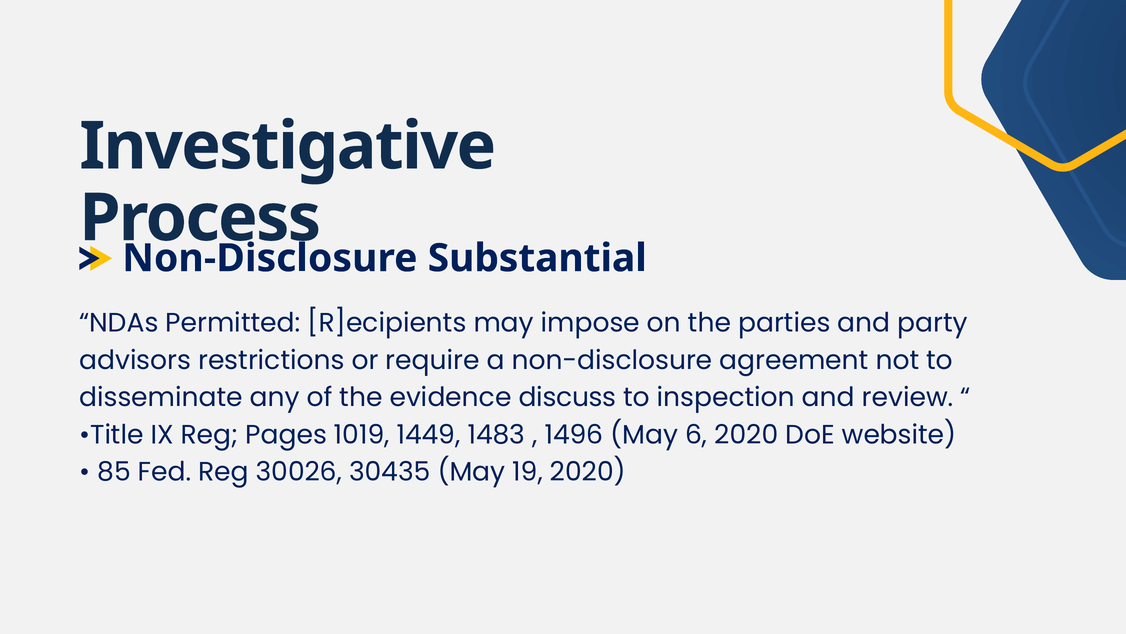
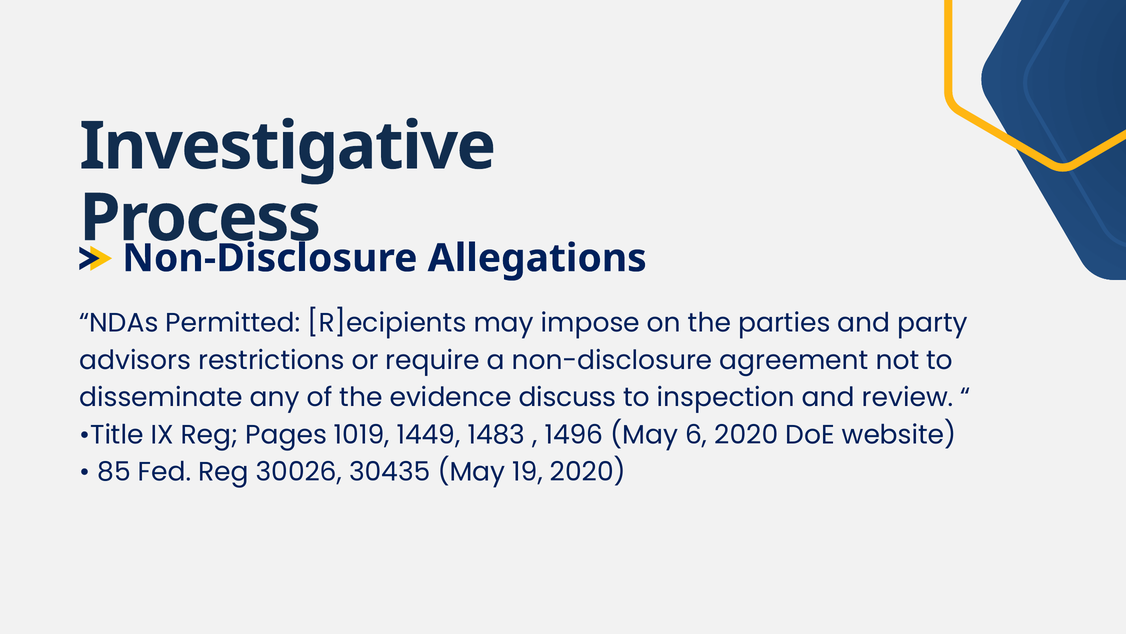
Substantial: Substantial -> Allegations
